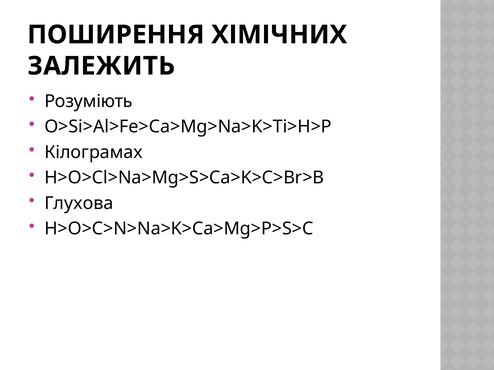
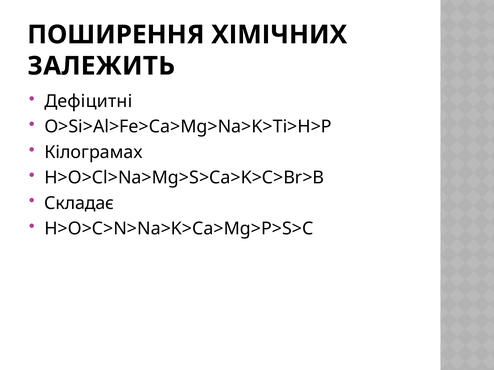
Розуміють: Розуміють -> Дефіцитні
Глухова: Глухова -> Складає
